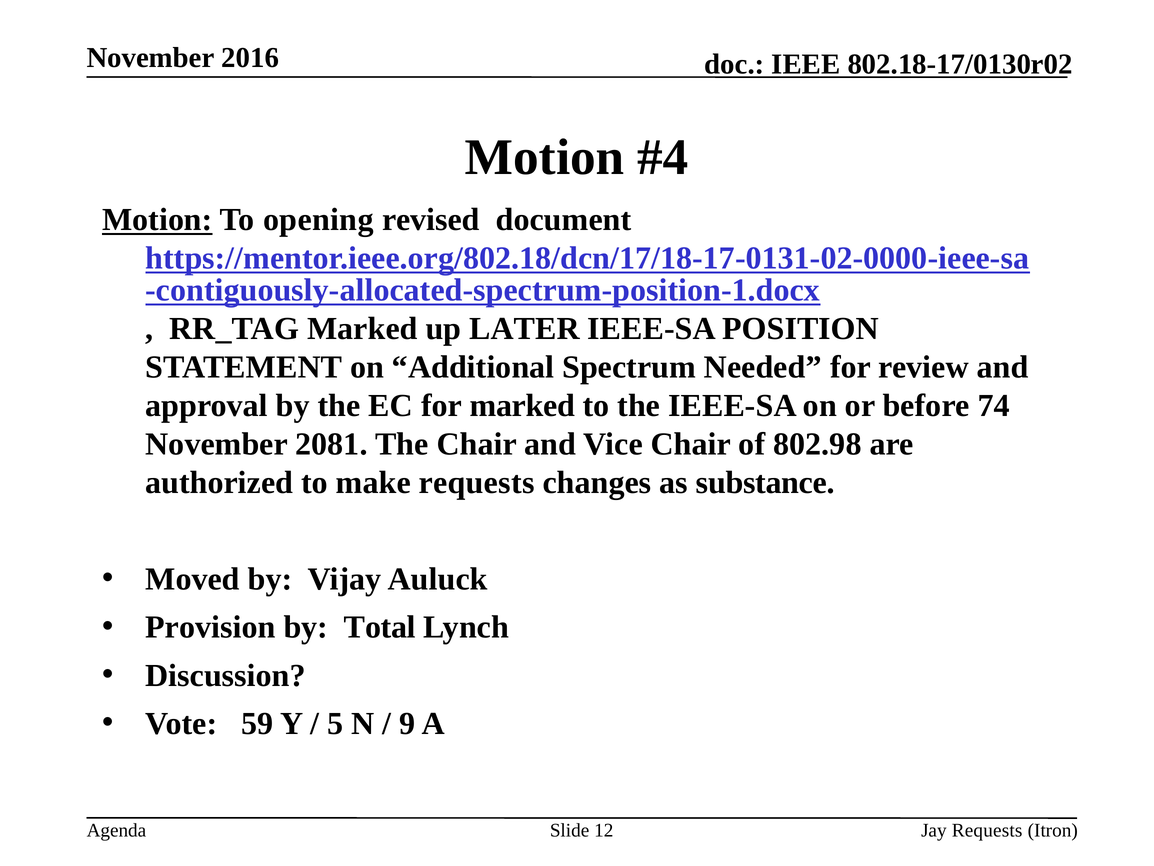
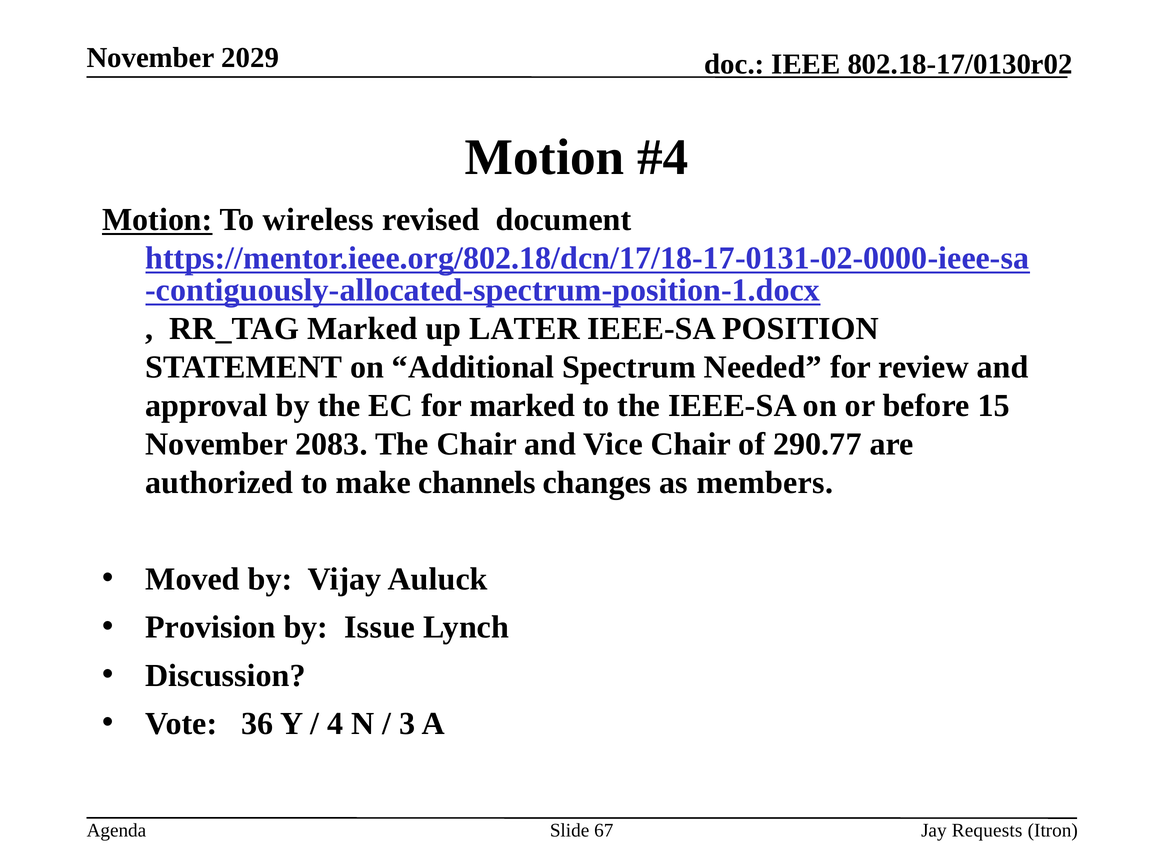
2016: 2016 -> 2029
opening: opening -> wireless
74: 74 -> 15
2081: 2081 -> 2083
802.98: 802.98 -> 290.77
make requests: requests -> channels
substance: substance -> members
Total: Total -> Issue
59: 59 -> 36
5: 5 -> 4
9: 9 -> 3
12: 12 -> 67
